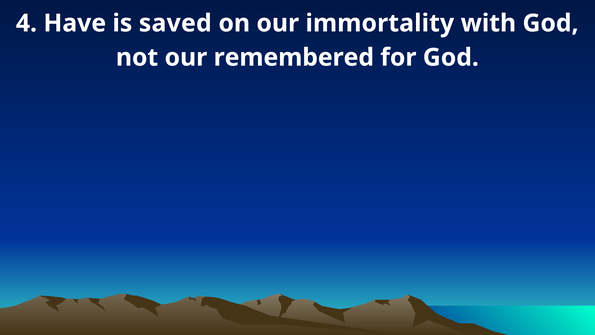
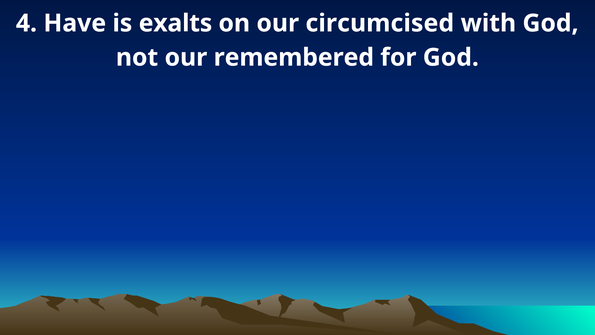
saved: saved -> exalts
immortality: immortality -> circumcised
